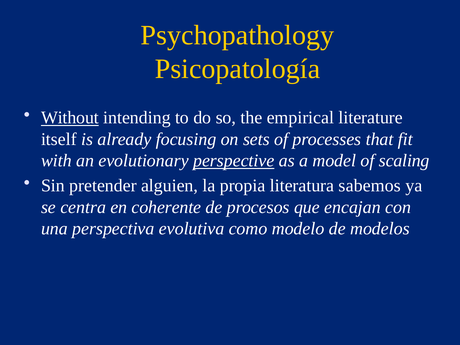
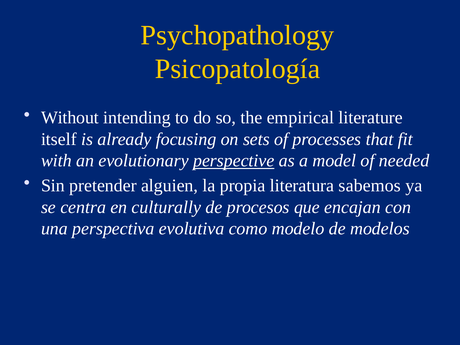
Without underline: present -> none
scaling: scaling -> needed
coherente: coherente -> culturally
